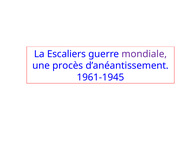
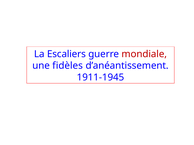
mondiale colour: purple -> red
procès: procès -> fidèles
1961-1945: 1961-1945 -> 1911-1945
